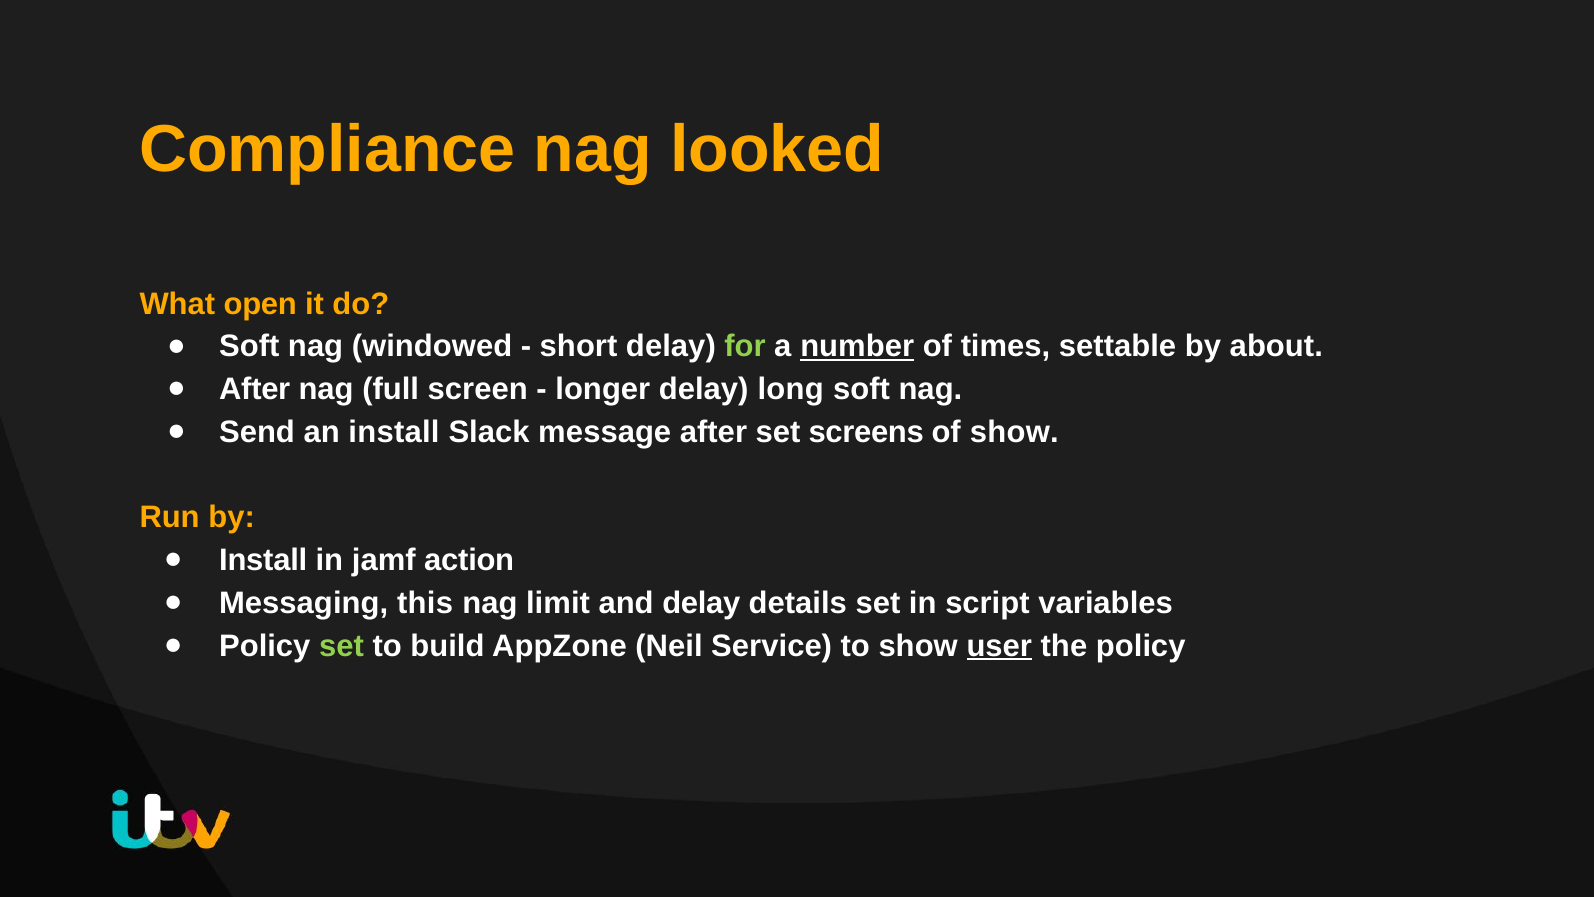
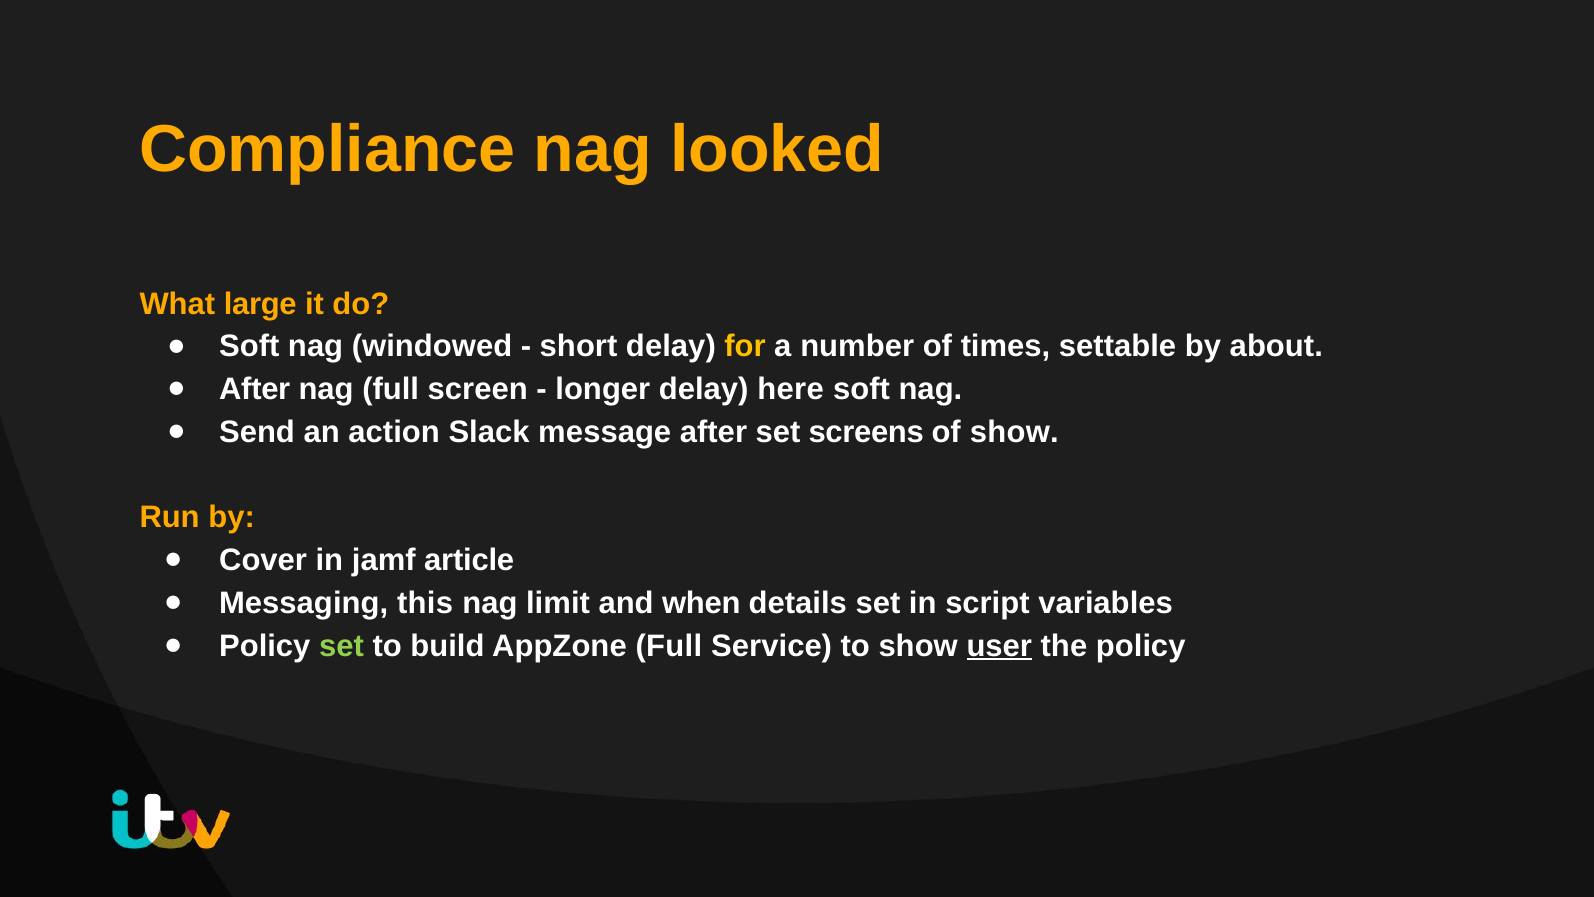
open: open -> large
for colour: light green -> yellow
number underline: present -> none
long: long -> here
an install: install -> action
Install at (263, 560): Install -> Cover
action: action -> article
and delay: delay -> when
AppZone Neil: Neil -> Full
